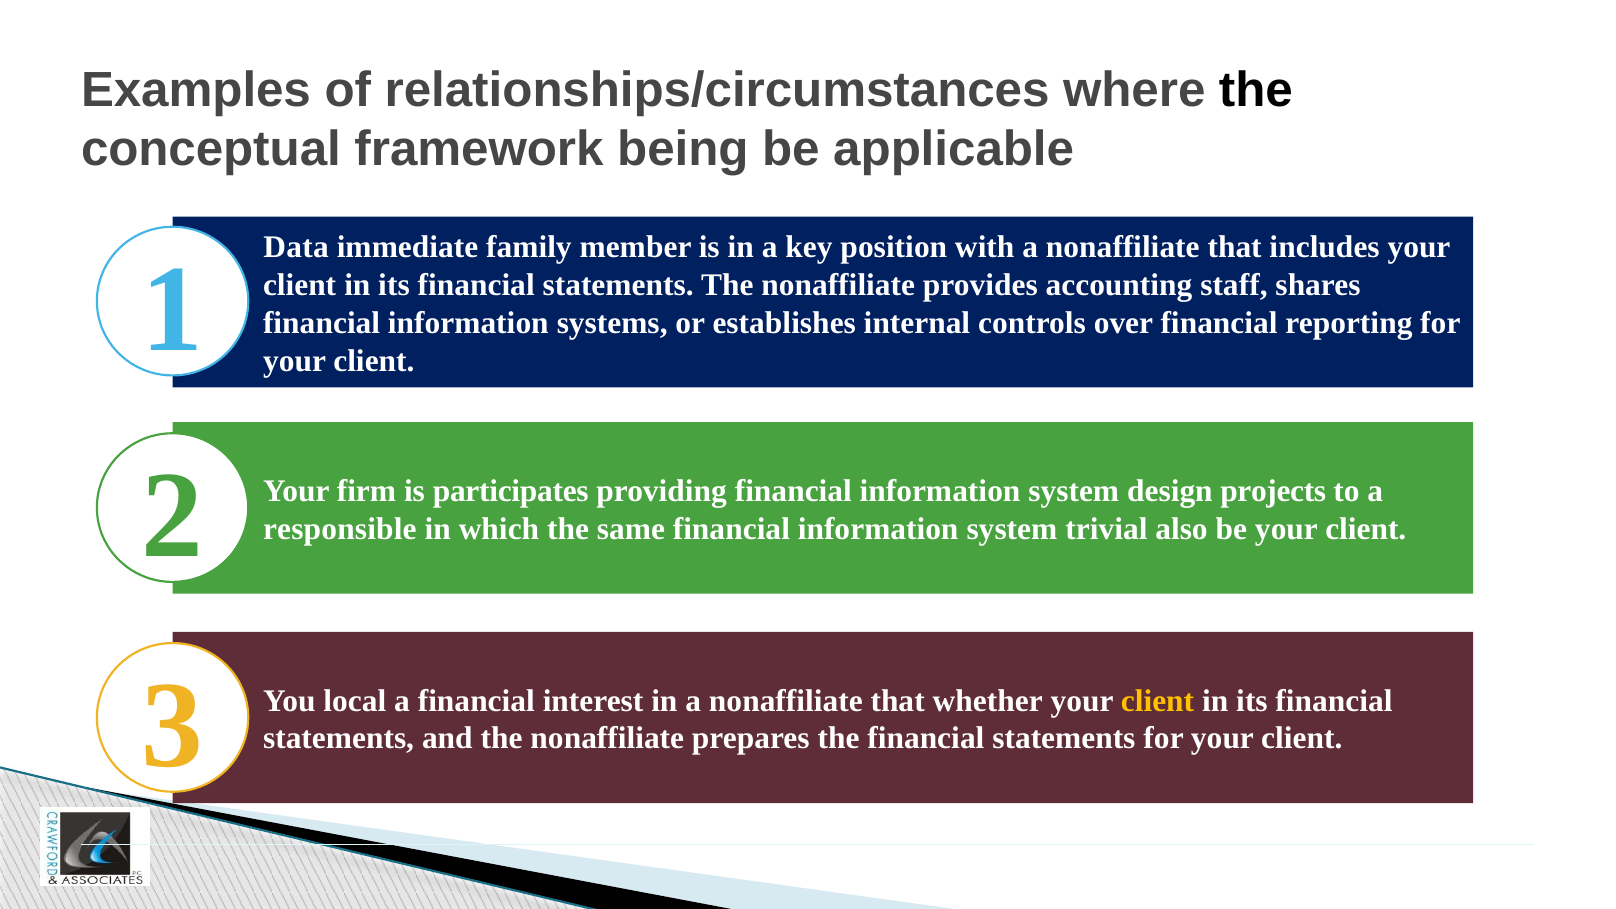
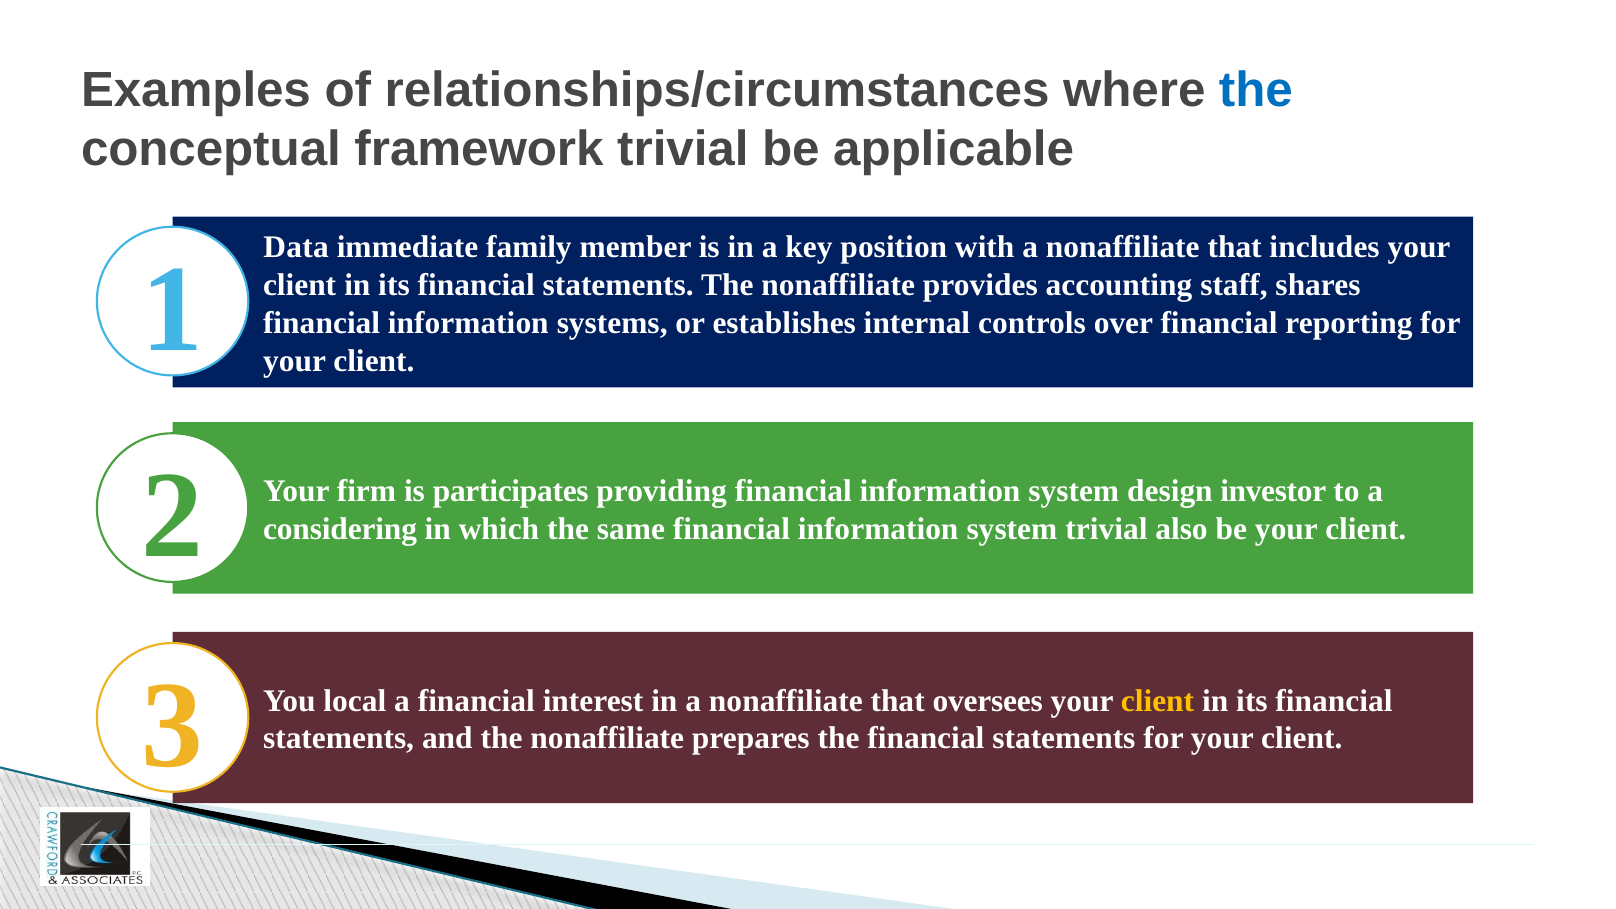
the at (1256, 90) colour: black -> blue
framework being: being -> trivial
projects: projects -> investor
responsible: responsible -> considering
whether: whether -> oversees
